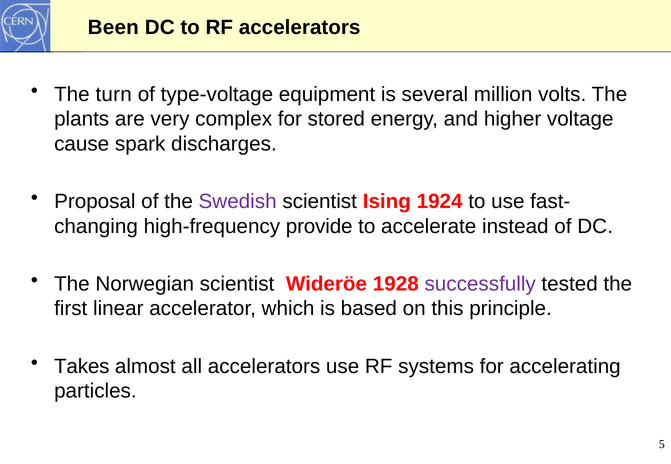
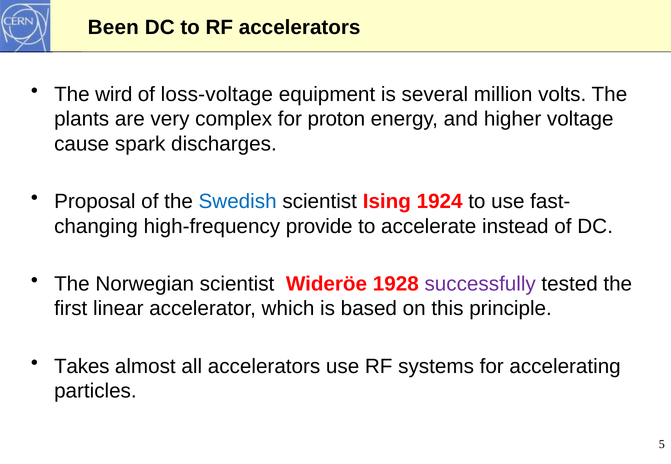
turn: turn -> wird
type-voltage: type-voltage -> loss-voltage
stored: stored -> proton
Swedish colour: purple -> blue
